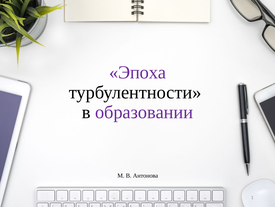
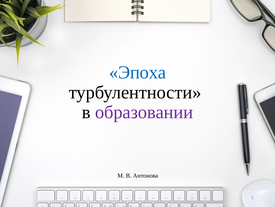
Эпоха colour: purple -> blue
